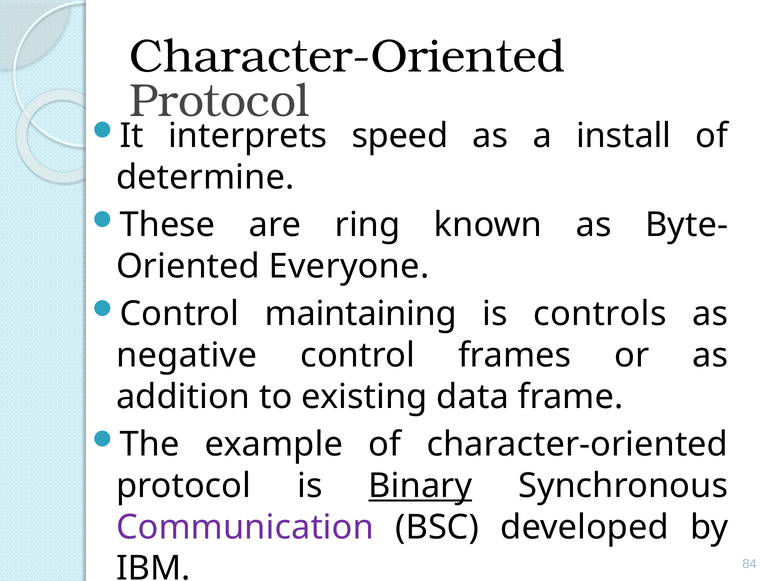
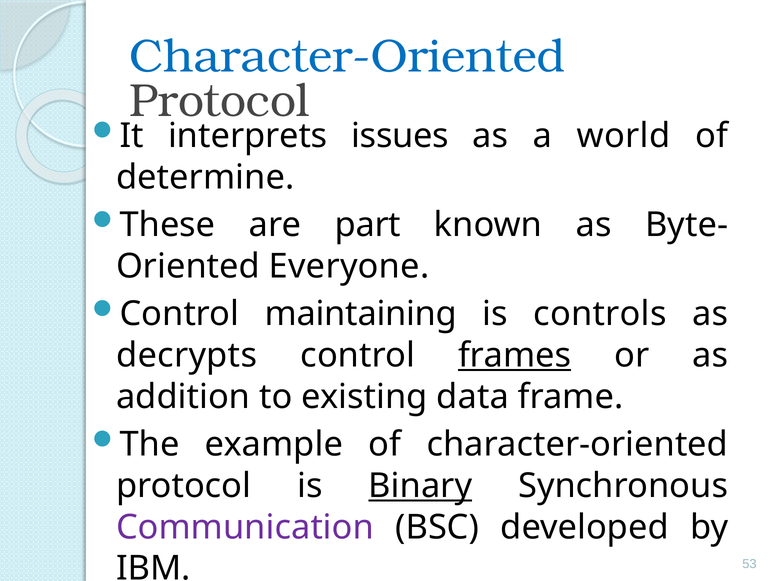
Character-Oriented at (347, 56) colour: black -> blue
speed: speed -> issues
install: install -> world
ring: ring -> part
negative: negative -> decrypts
frames underline: none -> present
84: 84 -> 53
